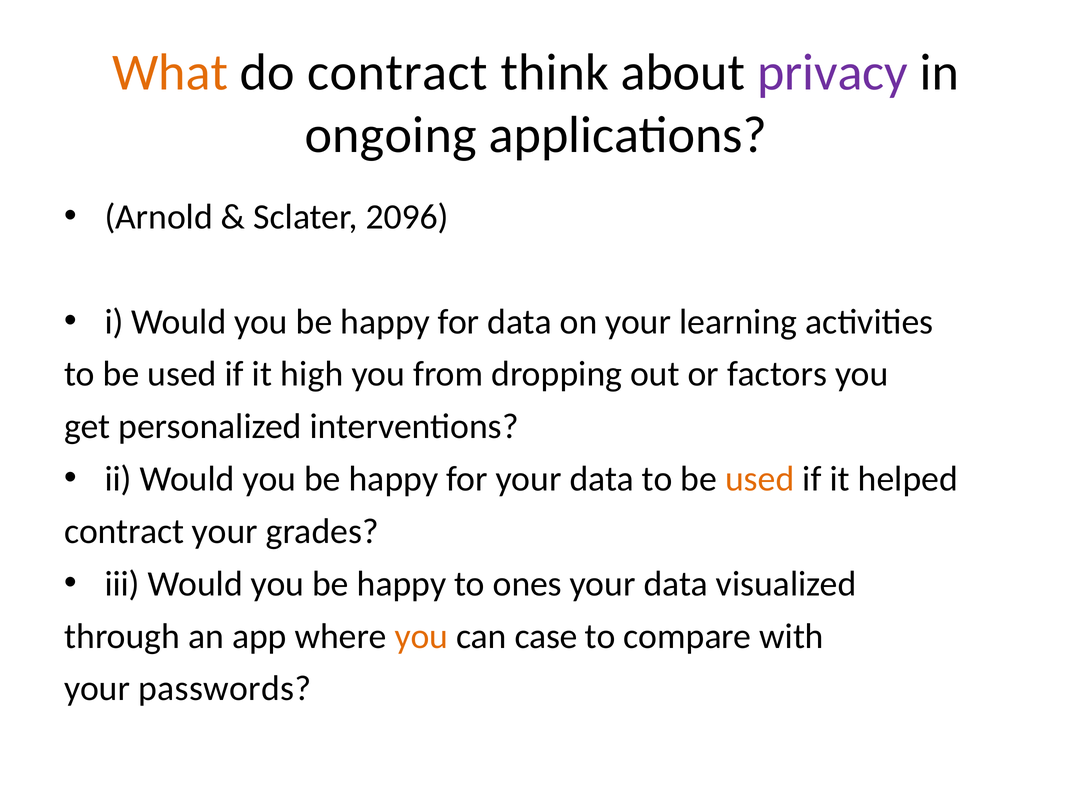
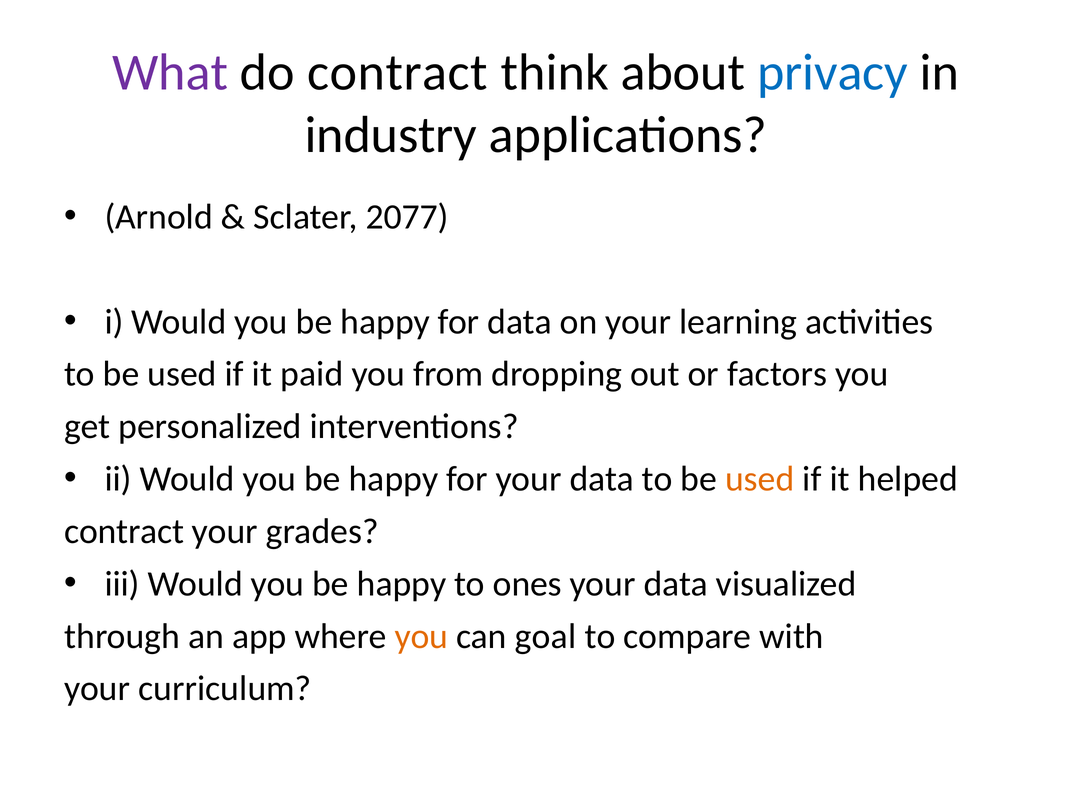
What colour: orange -> purple
privacy colour: purple -> blue
ongoing: ongoing -> industry
2096: 2096 -> 2077
high: high -> paid
case: case -> goal
passwords: passwords -> curriculum
